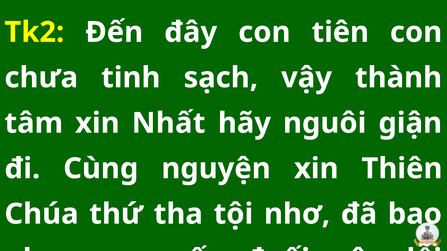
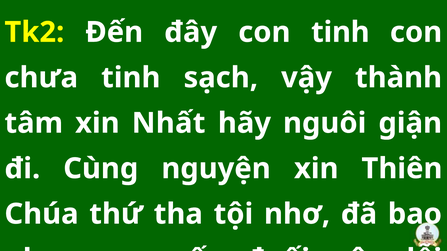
con tiên: tiên -> tinh
